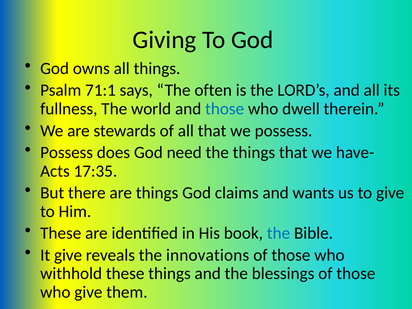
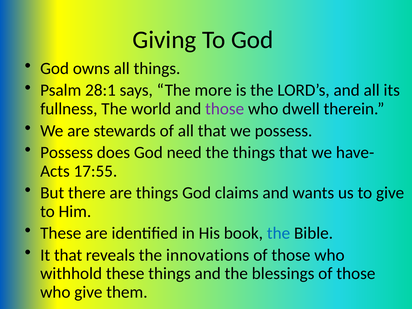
71:1: 71:1 -> 28:1
often: often -> more
those at (225, 109) colour: blue -> purple
17:35: 17:35 -> 17:55
It give: give -> that
